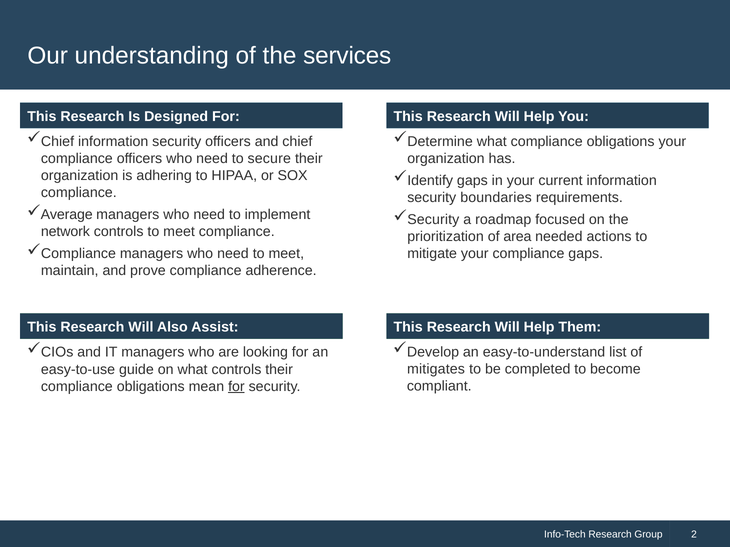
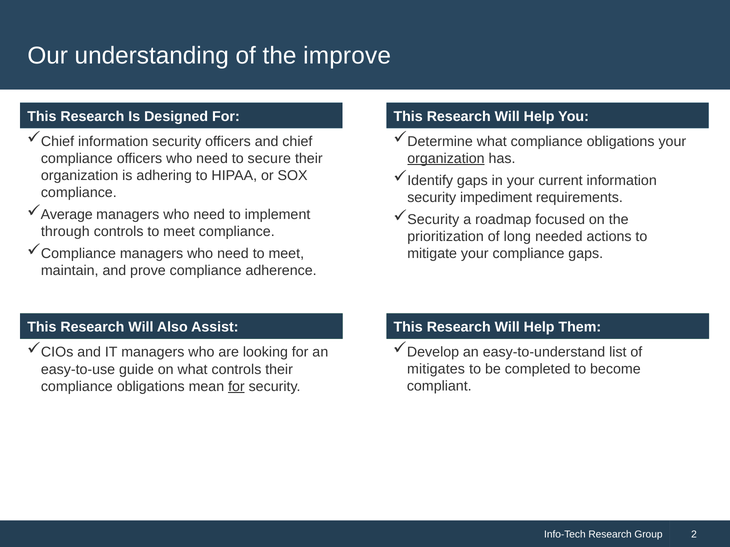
services: services -> improve
organization at (446, 159) underline: none -> present
boundaries: boundaries -> impediment
network: network -> through
area: area -> long
